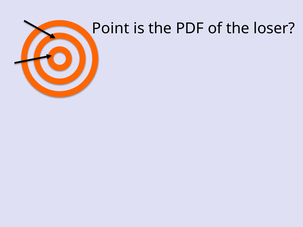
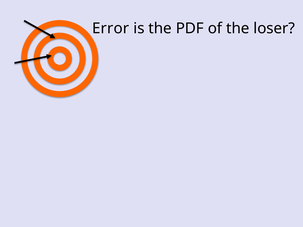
Point: Point -> Error
